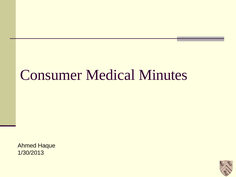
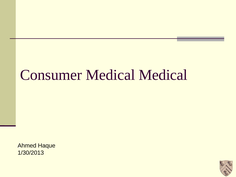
Medical Minutes: Minutes -> Medical
